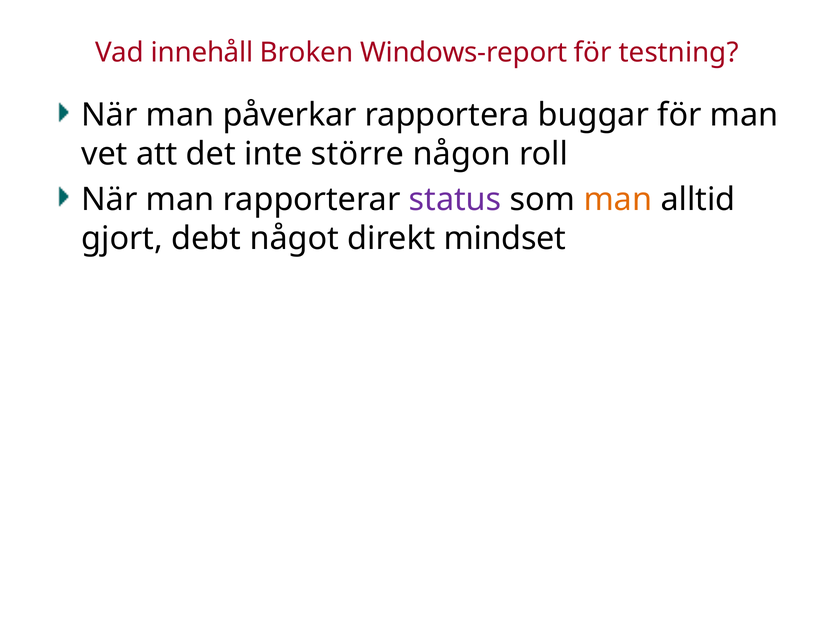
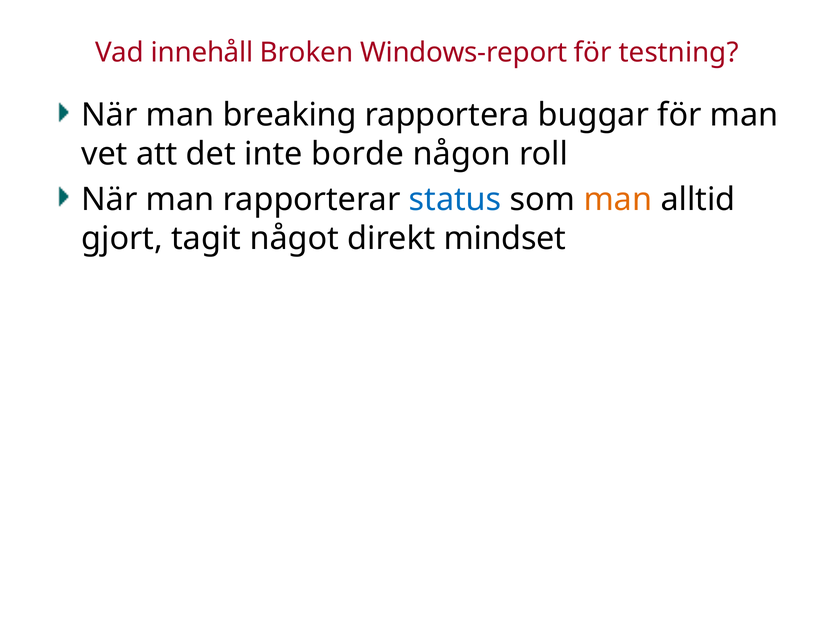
påverkar: påverkar -> breaking
större: större -> borde
status colour: purple -> blue
debt: debt -> tagit
